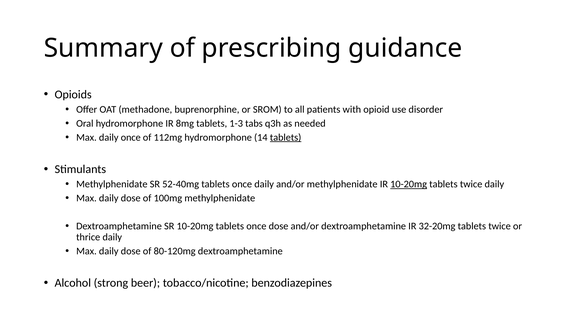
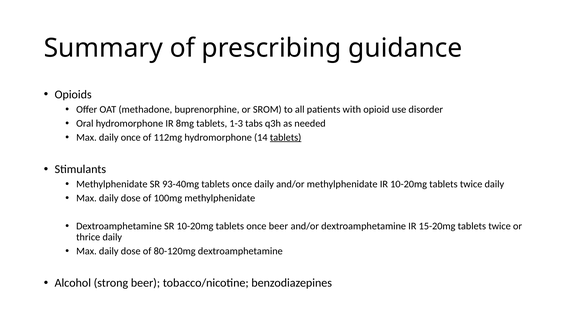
52-40mg: 52-40mg -> 93-40mg
10-20mg at (409, 185) underline: present -> none
once dose: dose -> beer
32-20mg: 32-20mg -> 15-20mg
